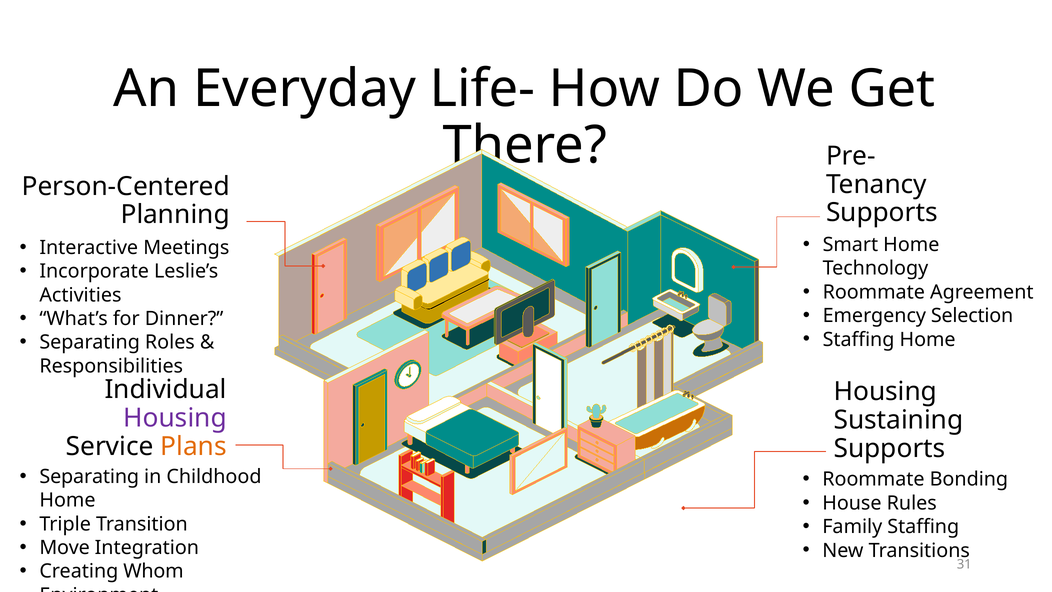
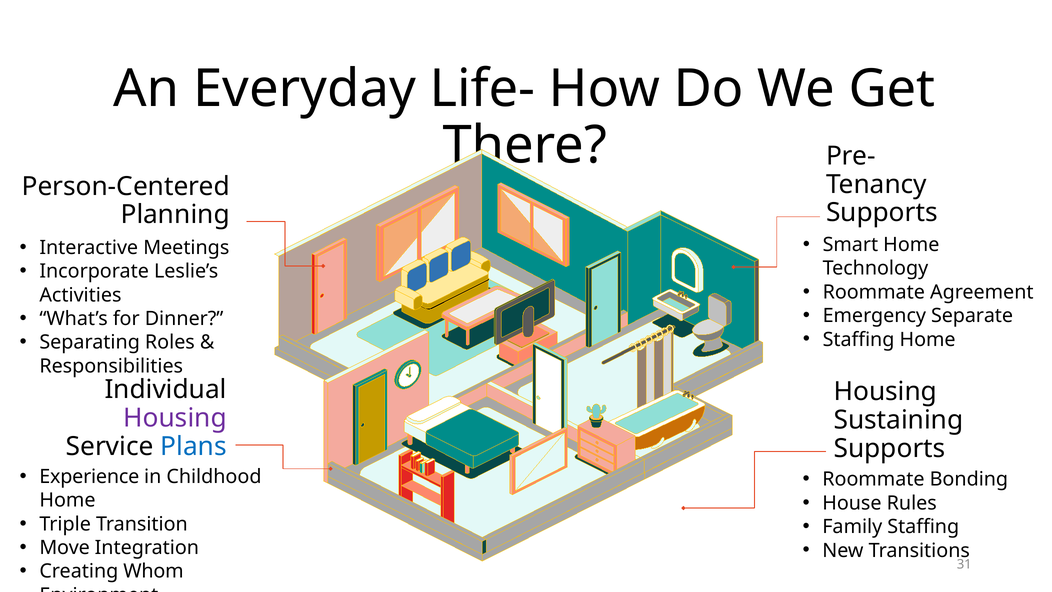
Selection: Selection -> Separate
Plans colour: orange -> blue
Separating at (89, 477): Separating -> Experience
